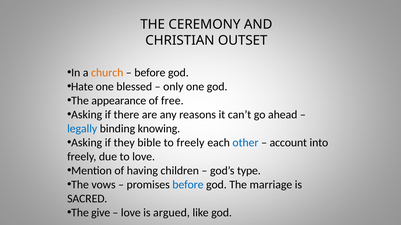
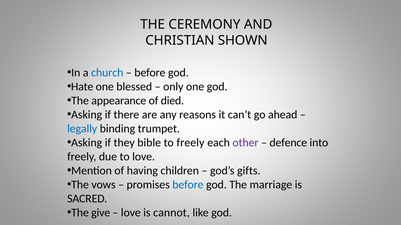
OUTSET: OUTSET -> SHOWN
church colour: orange -> blue
free: free -> died
knowing: knowing -> trumpet
other colour: blue -> purple
account: account -> defence
type: type -> gifts
argued: argued -> cannot
